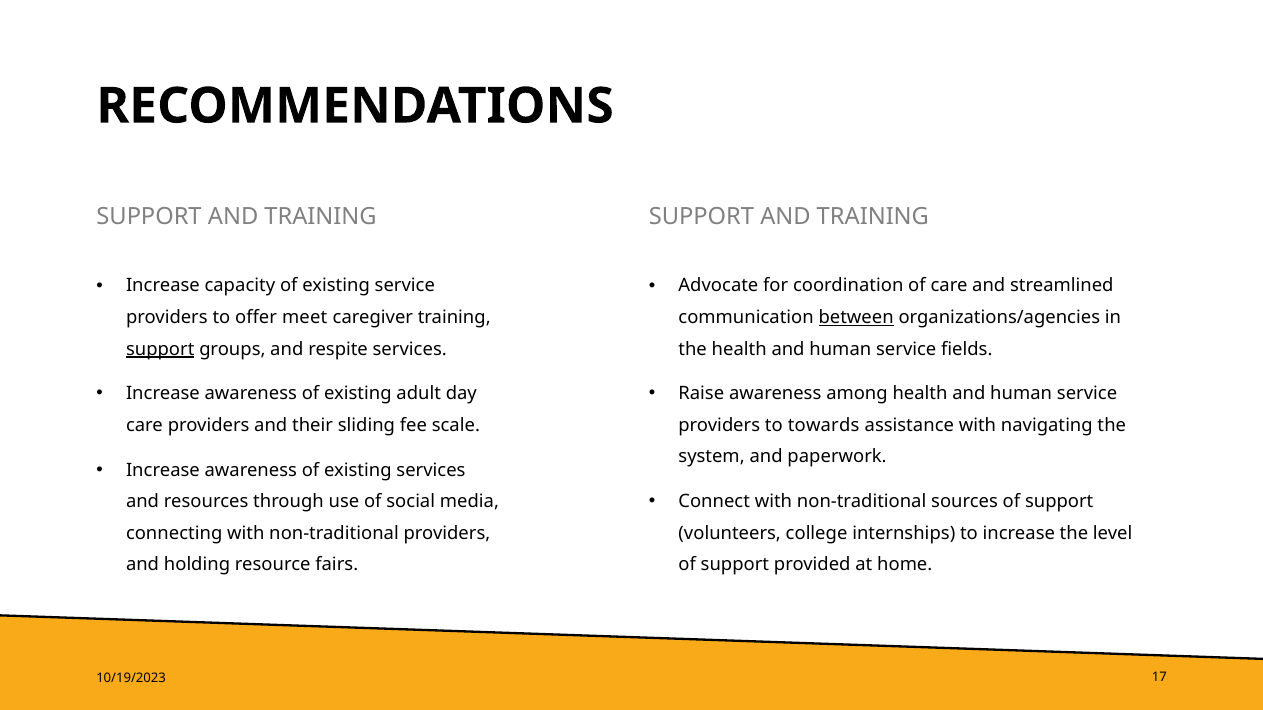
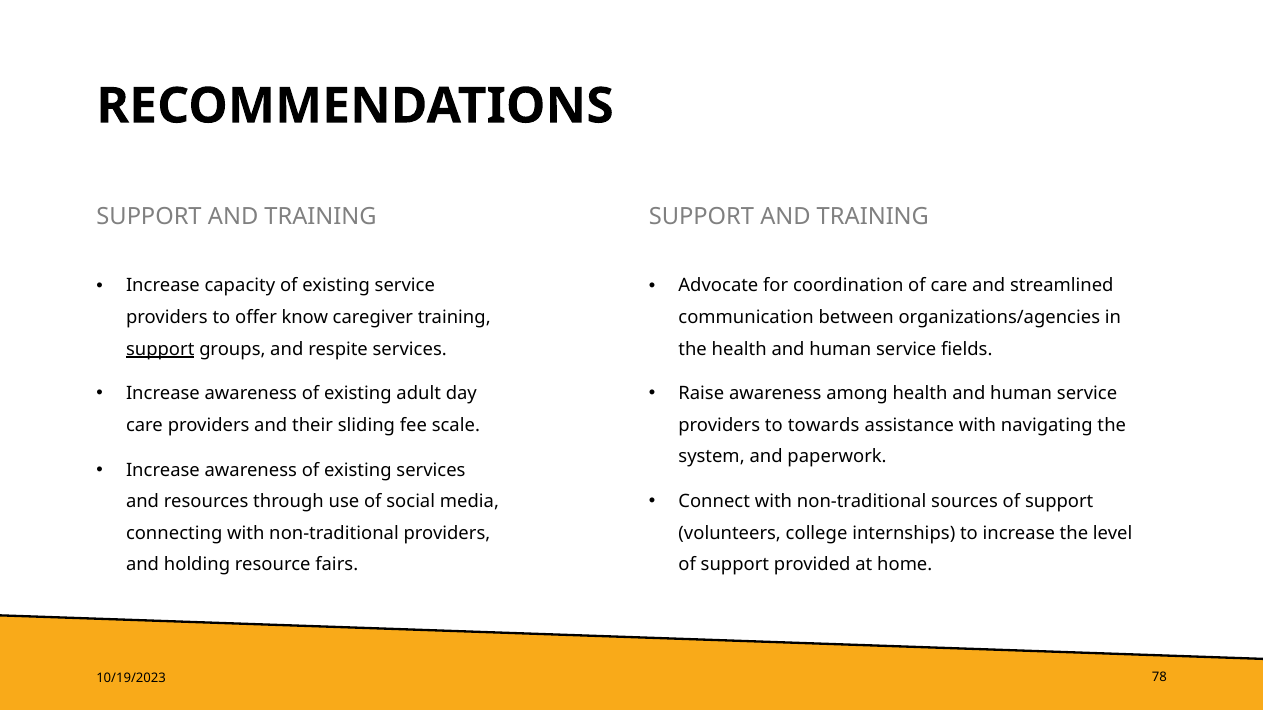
meet: meet -> know
between underline: present -> none
17: 17 -> 78
